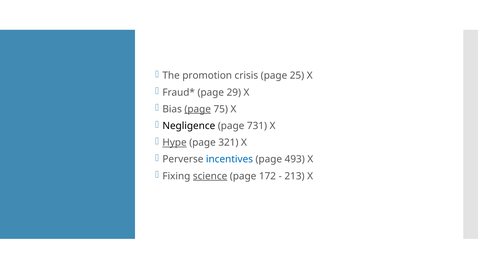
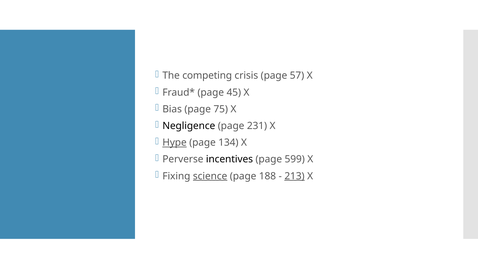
promotion: promotion -> competing
25: 25 -> 57
29: 29 -> 45
page at (198, 109) underline: present -> none
731: 731 -> 231
321: 321 -> 134
incentives colour: blue -> black
493: 493 -> 599
172: 172 -> 188
213 underline: none -> present
